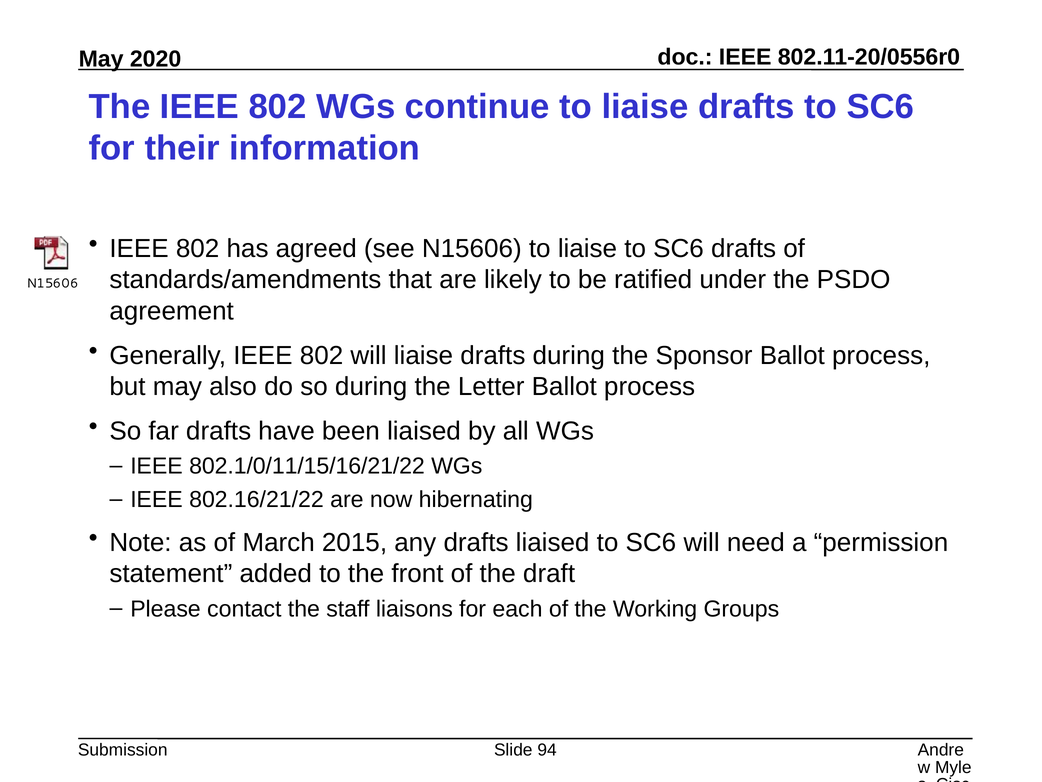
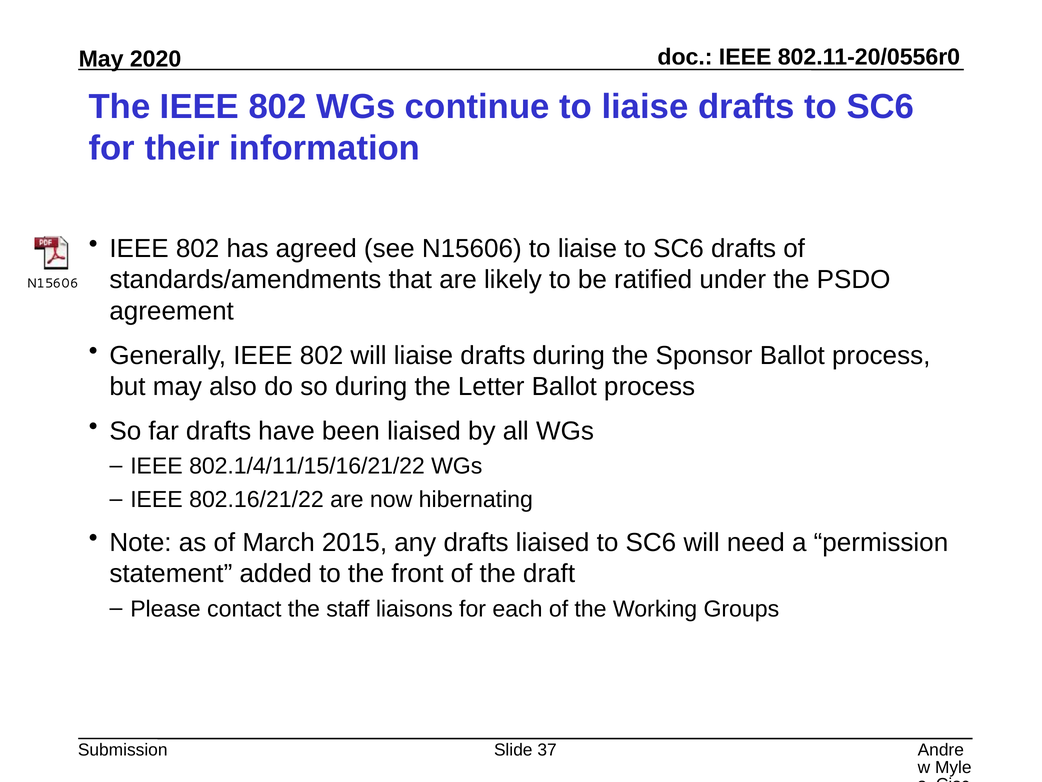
802.1/0/11/15/16/21/22: 802.1/0/11/15/16/21/22 -> 802.1/4/11/15/16/21/22
94: 94 -> 37
